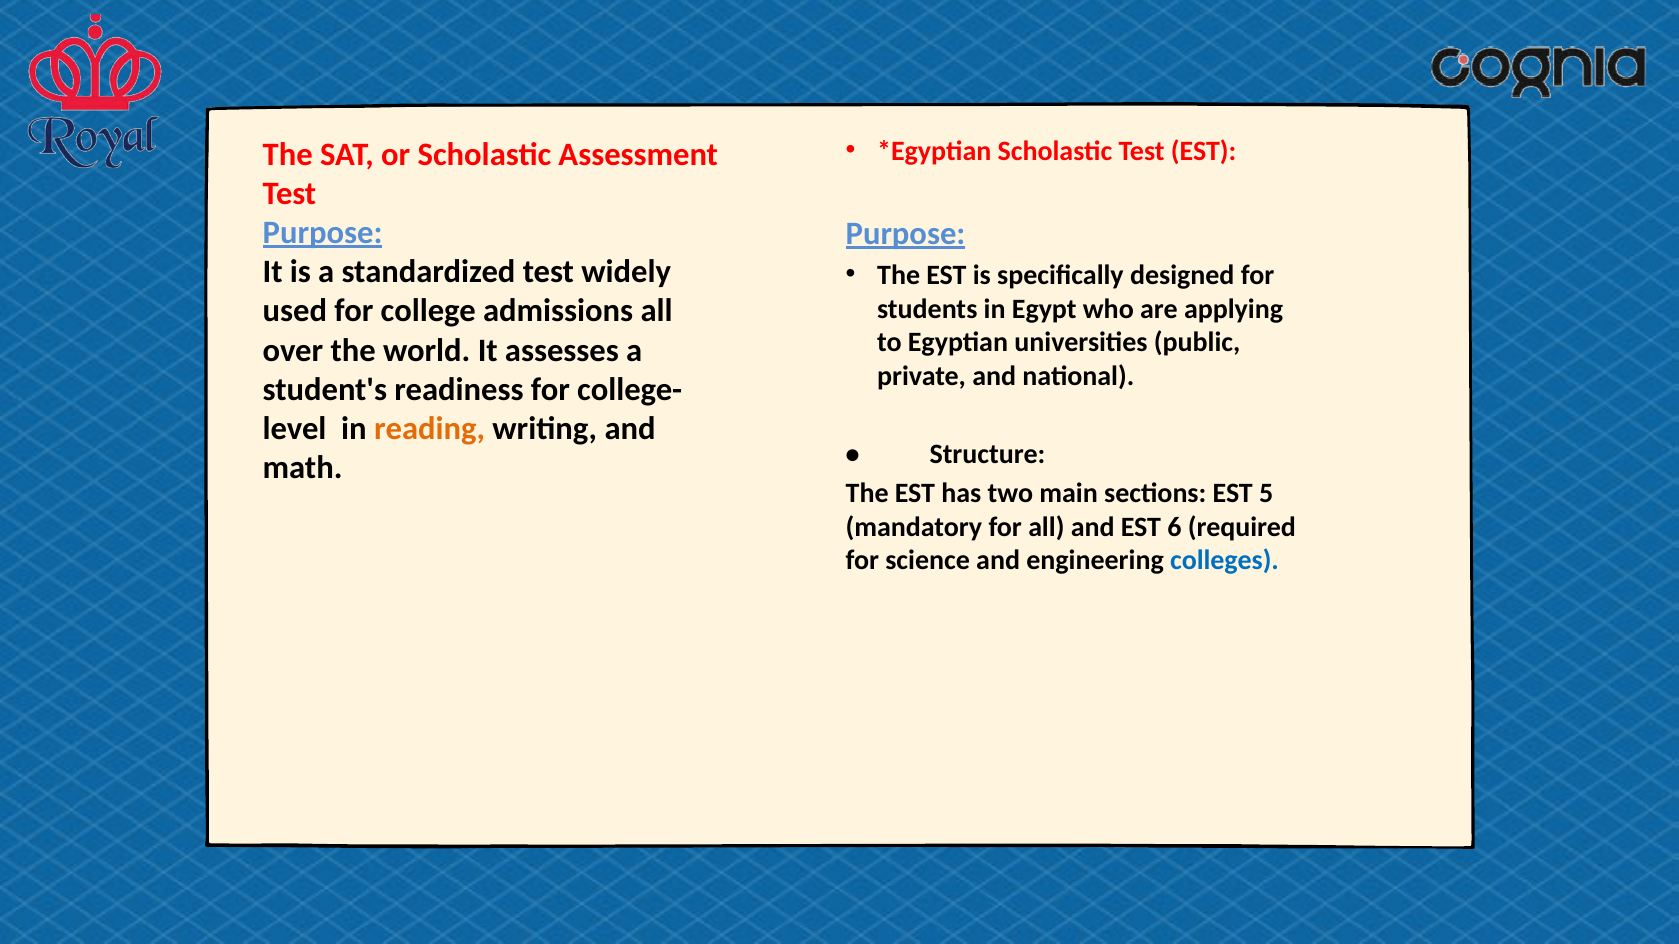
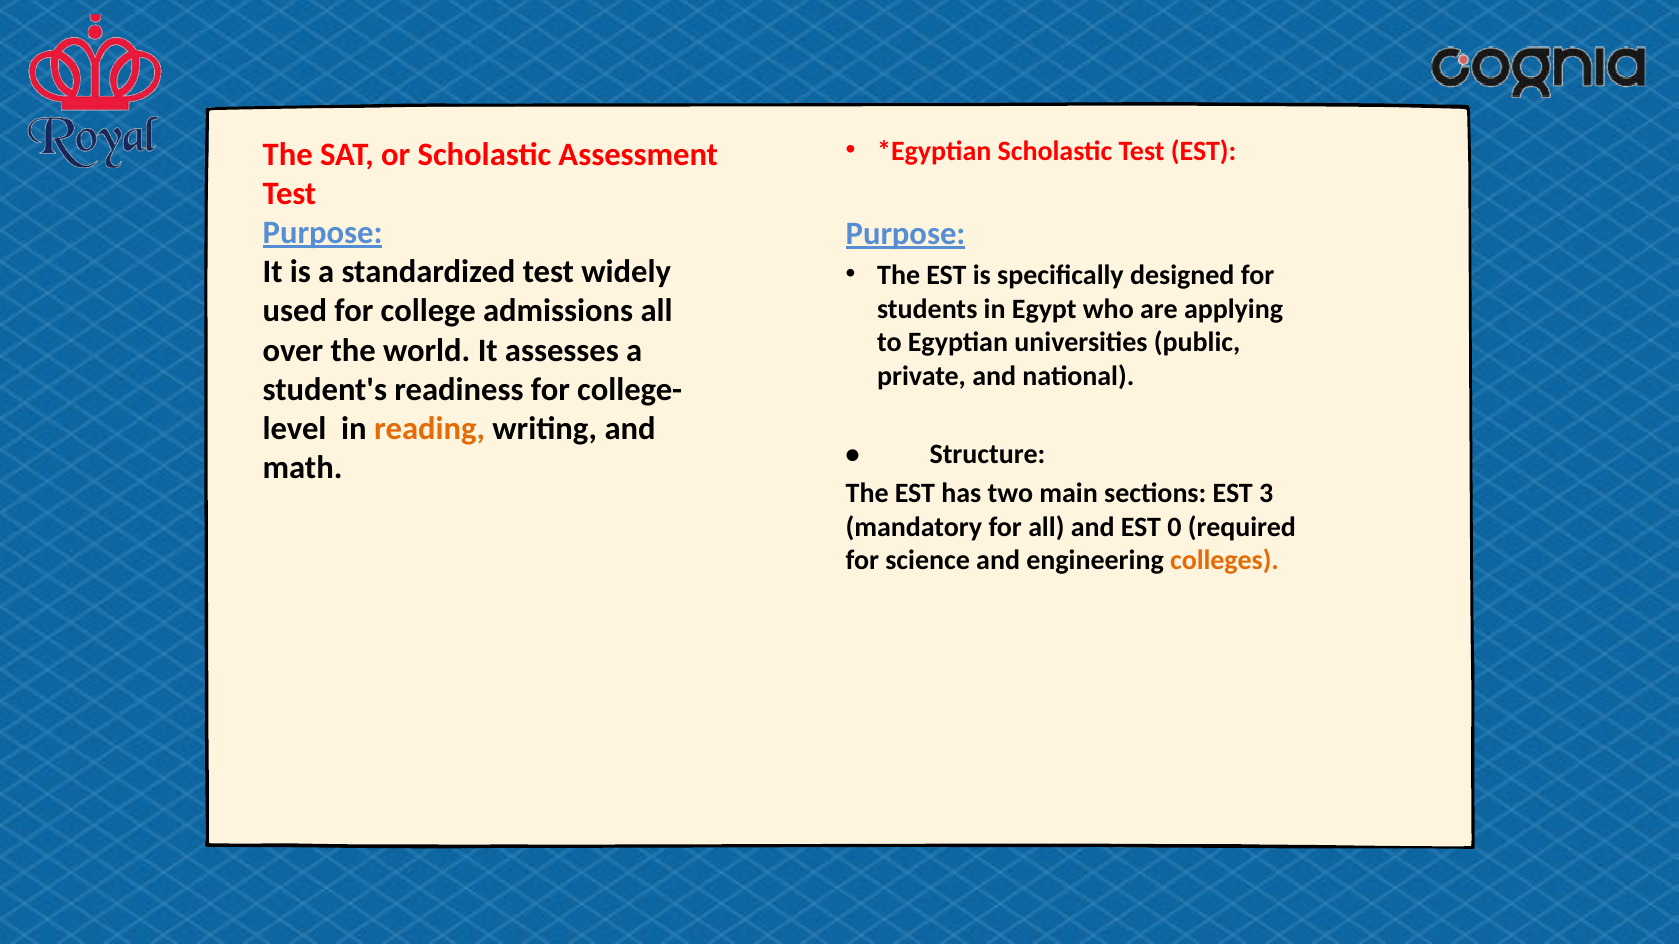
5: 5 -> 3
6: 6 -> 0
colleges colour: blue -> orange
